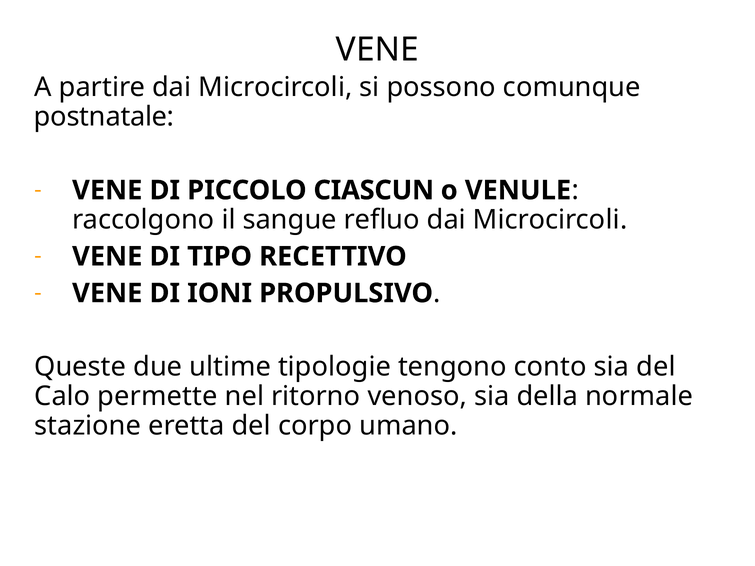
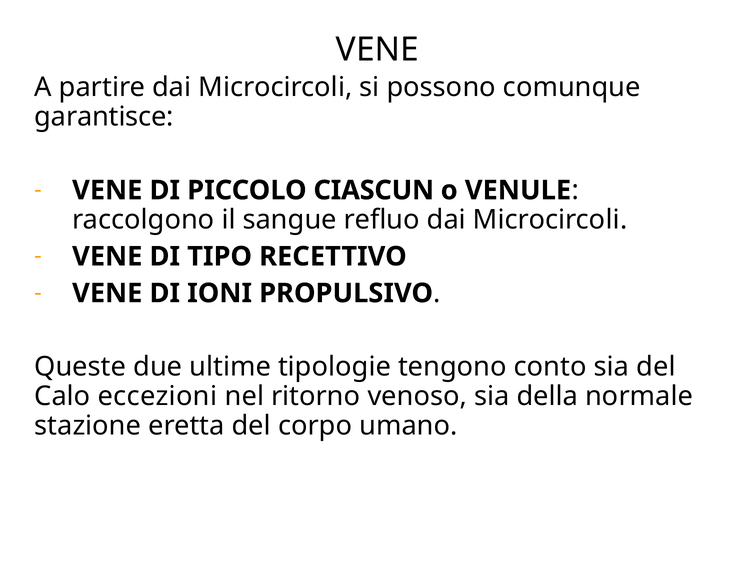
postnatale: postnatale -> garantisce
permette: permette -> eccezioni
